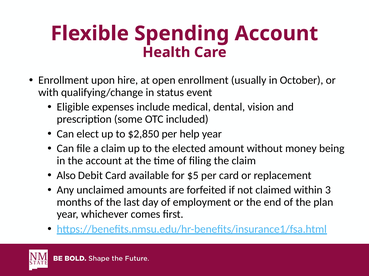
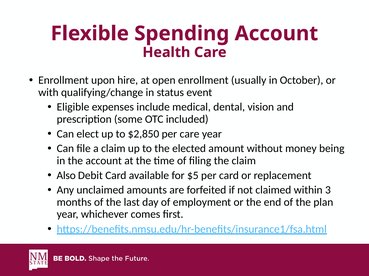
per help: help -> care
